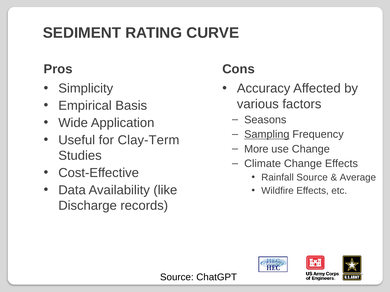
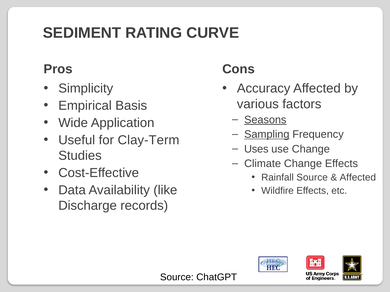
Seasons underline: none -> present
More: More -> Uses
Average at (358, 178): Average -> Affected
